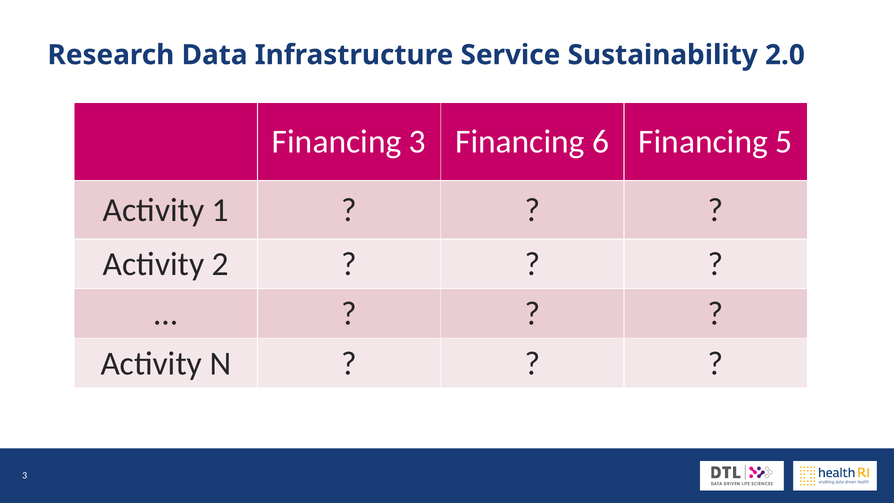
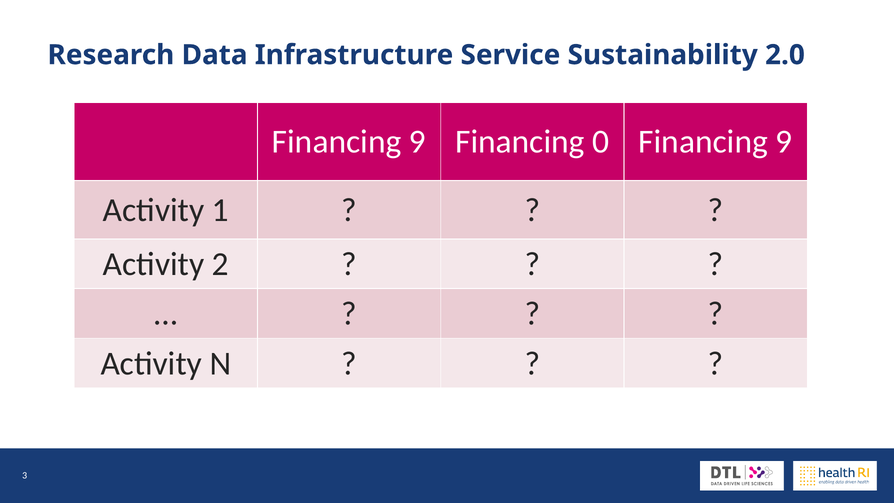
3 at (417, 142): 3 -> 9
6: 6 -> 0
5 at (784, 142): 5 -> 9
